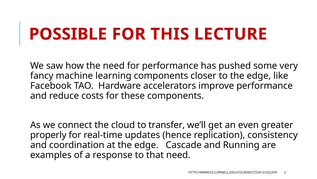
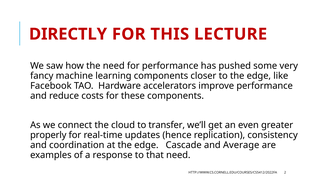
POSSIBLE: POSSIBLE -> DIRECTLY
Running: Running -> Average
